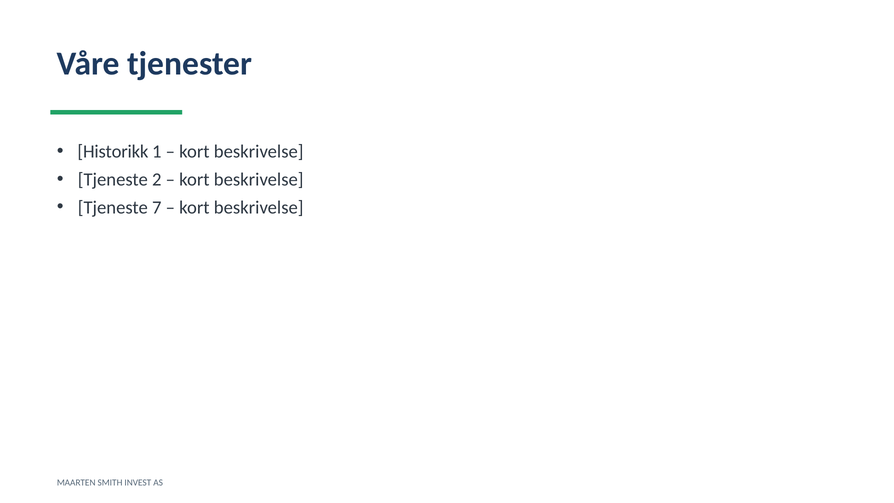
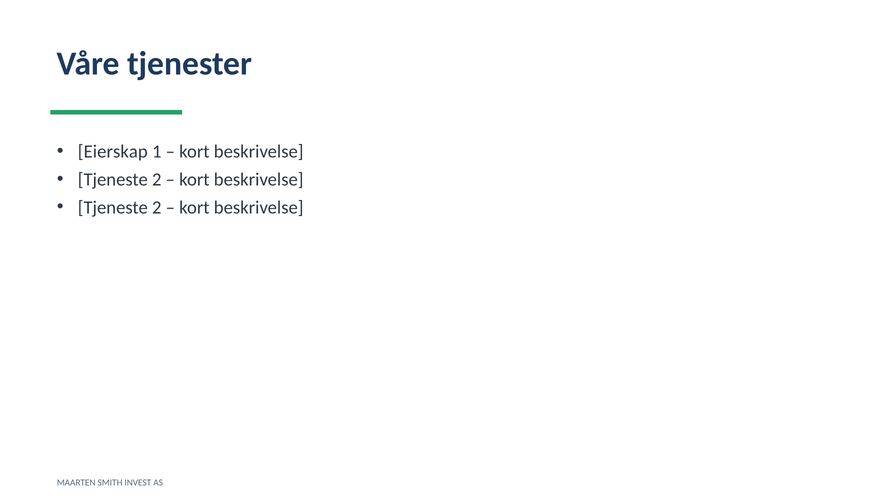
Historikk: Historikk -> Eierskap
7 at (157, 207): 7 -> 2
